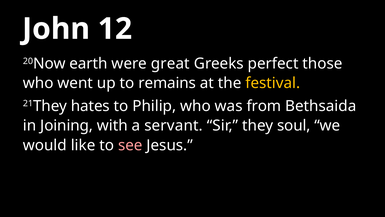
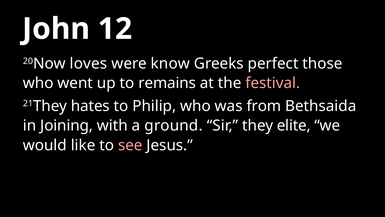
earth: earth -> loves
great: great -> know
festival colour: yellow -> pink
servant: servant -> ground
soul: soul -> elite
